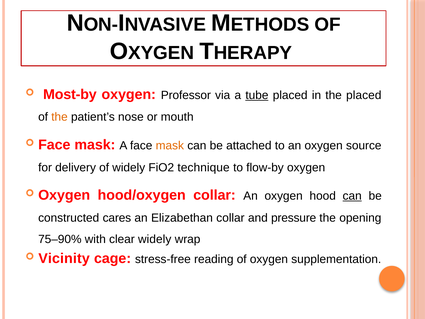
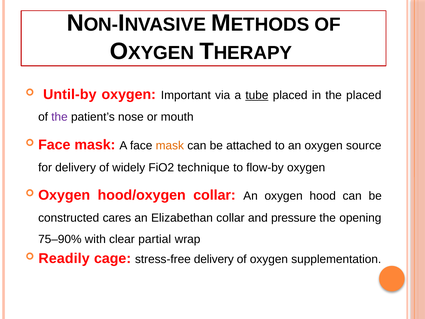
Most-by: Most-by -> Until-by
Professor: Professor -> Important
the at (59, 117) colour: orange -> purple
can at (352, 196) underline: present -> none
clear widely: widely -> partial
Vicinity: Vicinity -> Readily
stress-free reading: reading -> delivery
